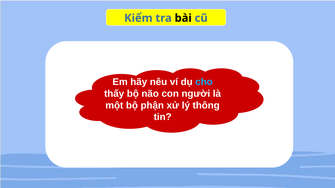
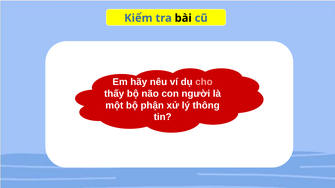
cho colour: light blue -> pink
